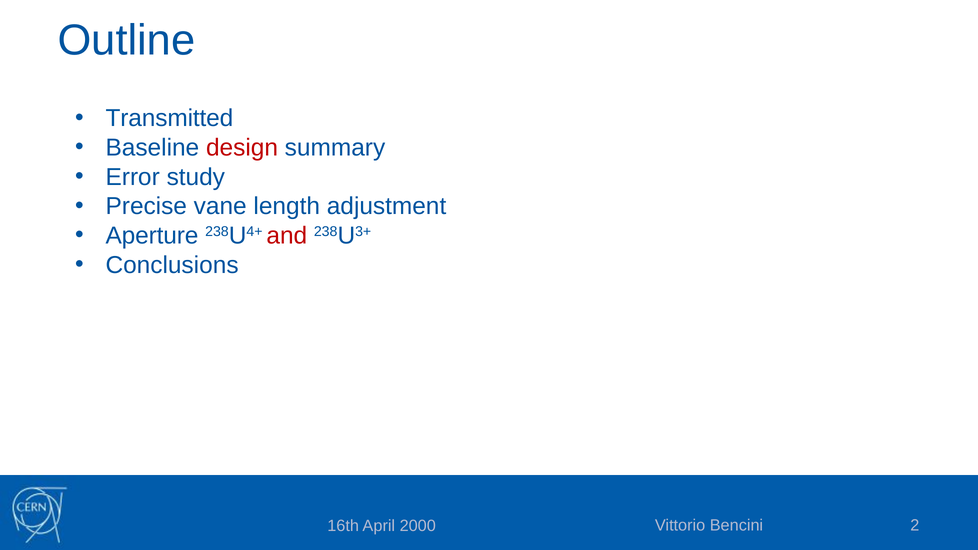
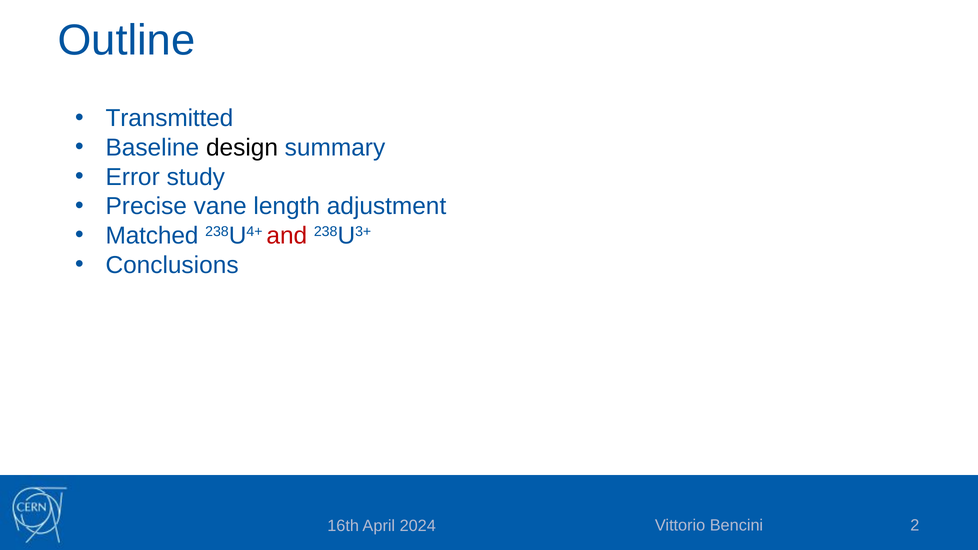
design colour: red -> black
Aperture: Aperture -> Matched
2000: 2000 -> 2024
